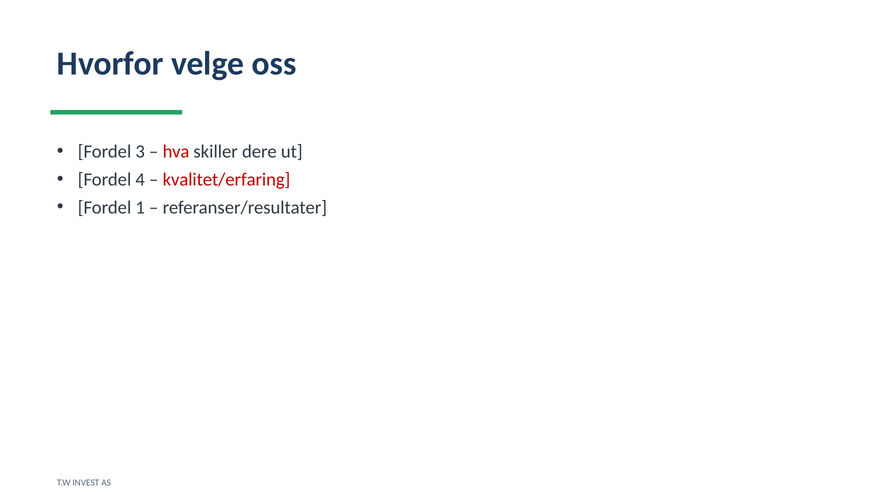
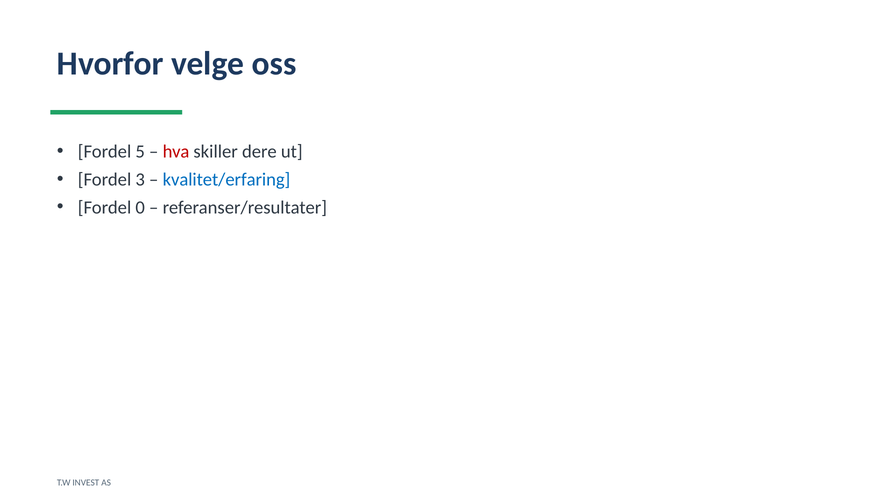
3: 3 -> 5
4: 4 -> 3
kvalitet/erfaring colour: red -> blue
1: 1 -> 0
